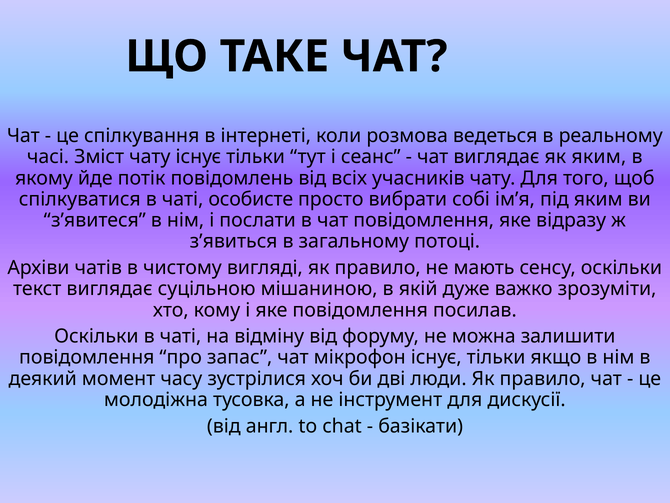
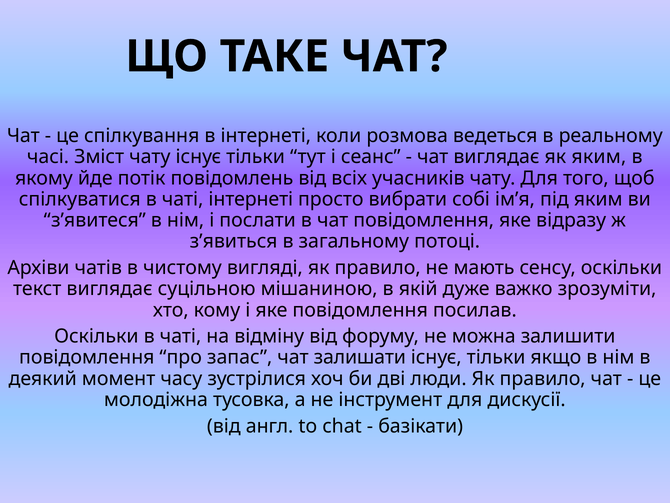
чаті особисте: особисте -> інтернеті
мікрофон: мікрофон -> залишати
